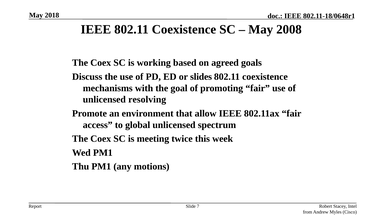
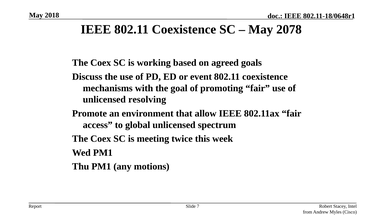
2008: 2008 -> 2078
slides: slides -> event
